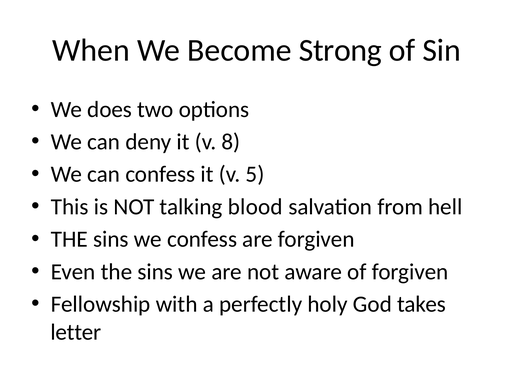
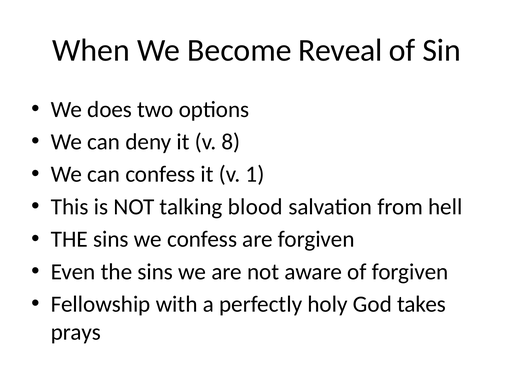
Strong: Strong -> Reveal
5: 5 -> 1
letter: letter -> prays
